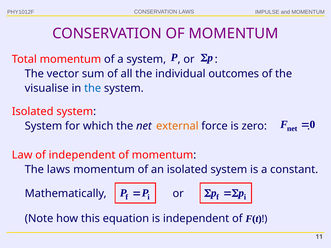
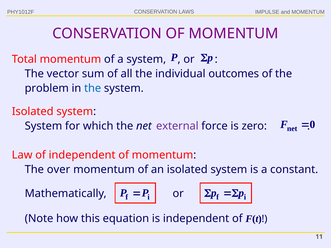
visualise: visualise -> problem
external colour: orange -> purple
The laws: laws -> over
